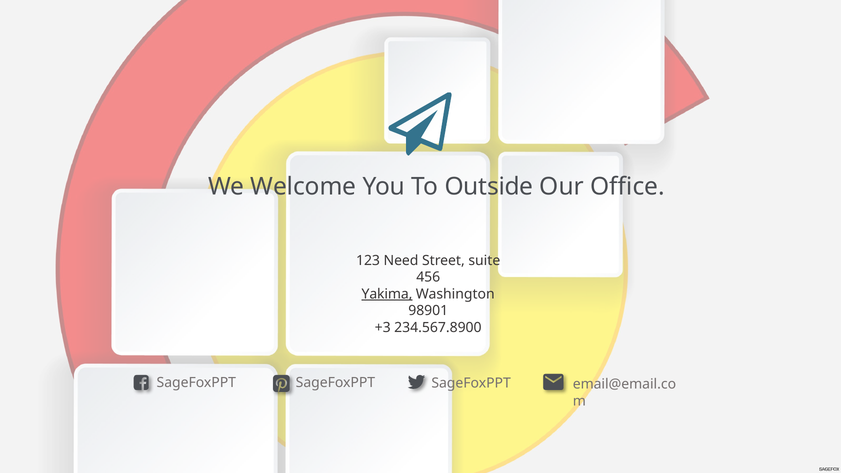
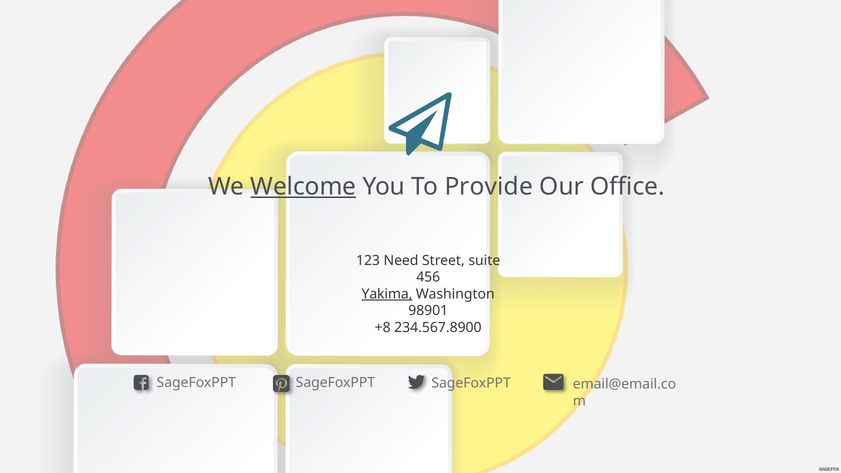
Welcome underline: none -> present
Outside: Outside -> Provide
+3: +3 -> +8
